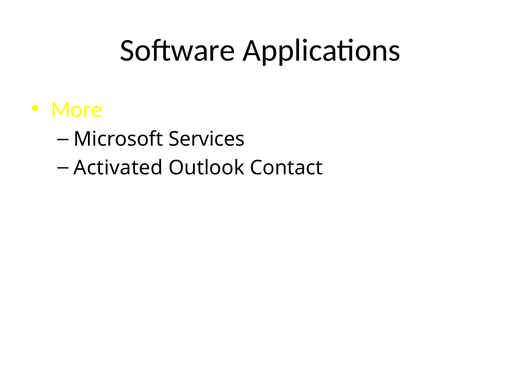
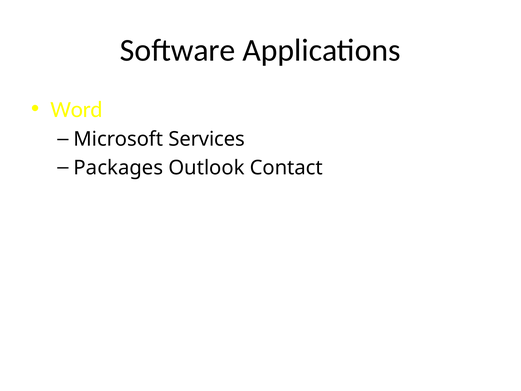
More: More -> Word
Activated: Activated -> Packages
